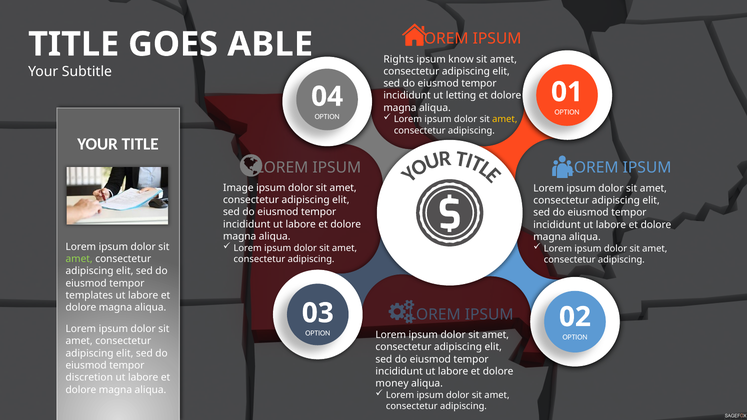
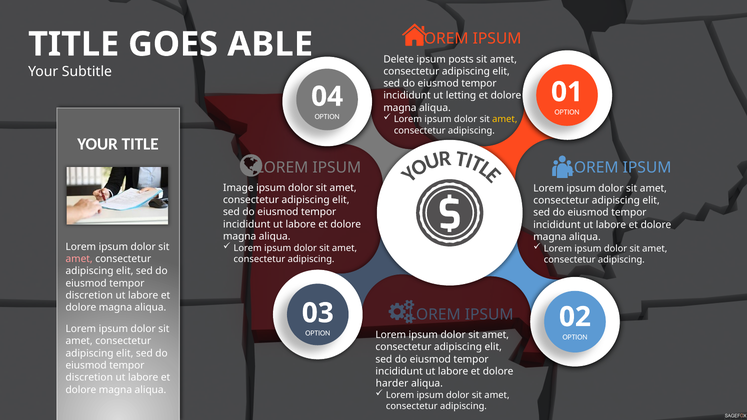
Rights: Rights -> Delete
know: know -> posts
amet at (79, 259) colour: light green -> pink
templates at (89, 295): templates -> discretion
money: money -> harder
